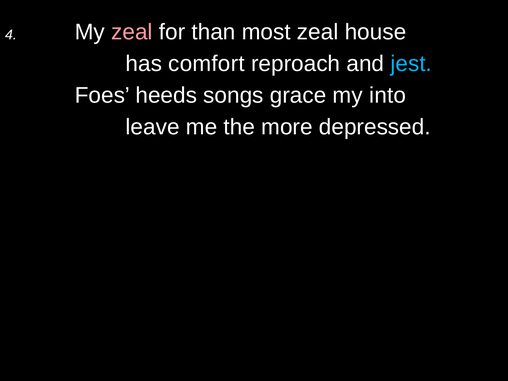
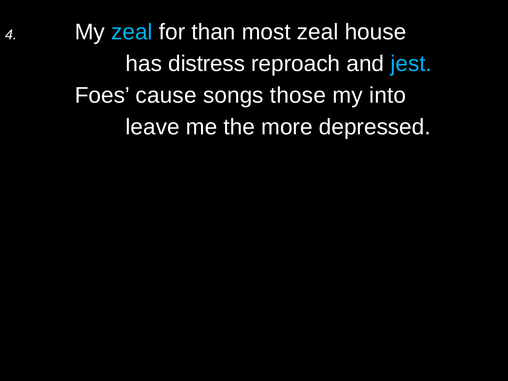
zeal at (132, 32) colour: pink -> light blue
comfort: comfort -> distress
heeds: heeds -> cause
grace: grace -> those
